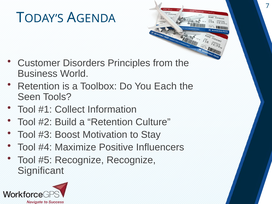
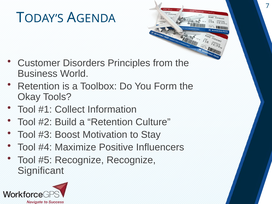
Each: Each -> Form
Seen: Seen -> Okay
